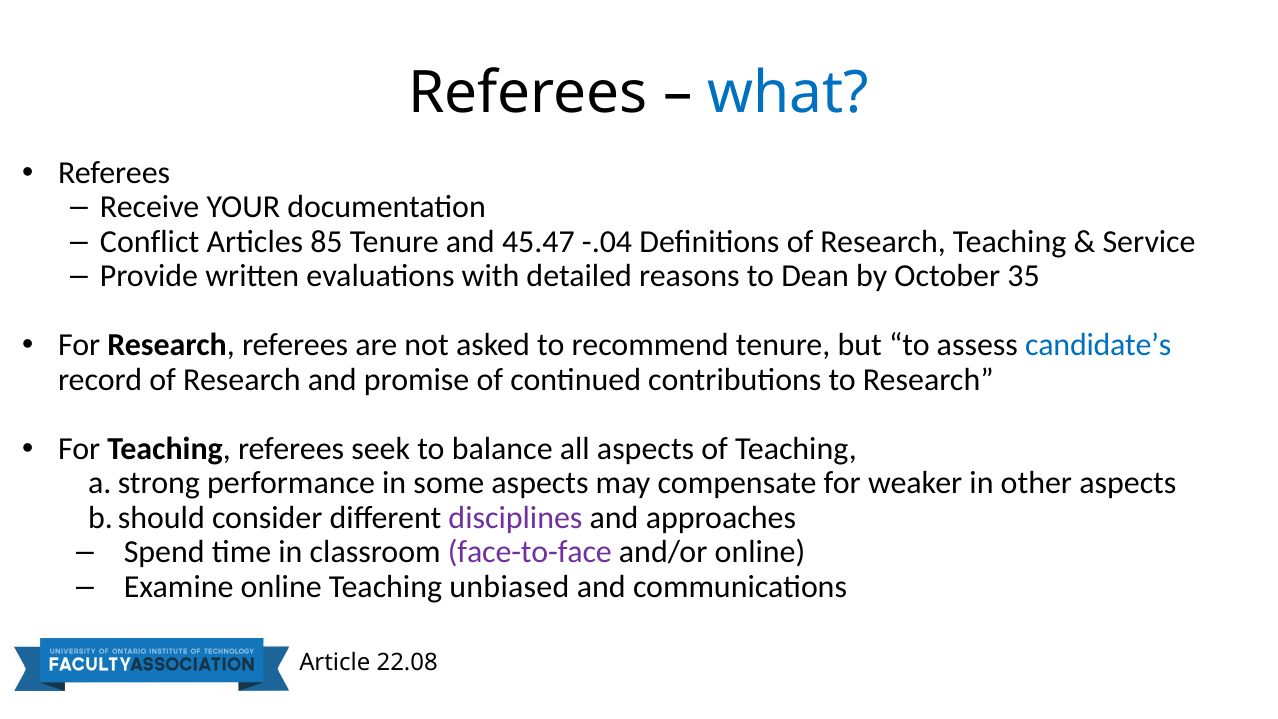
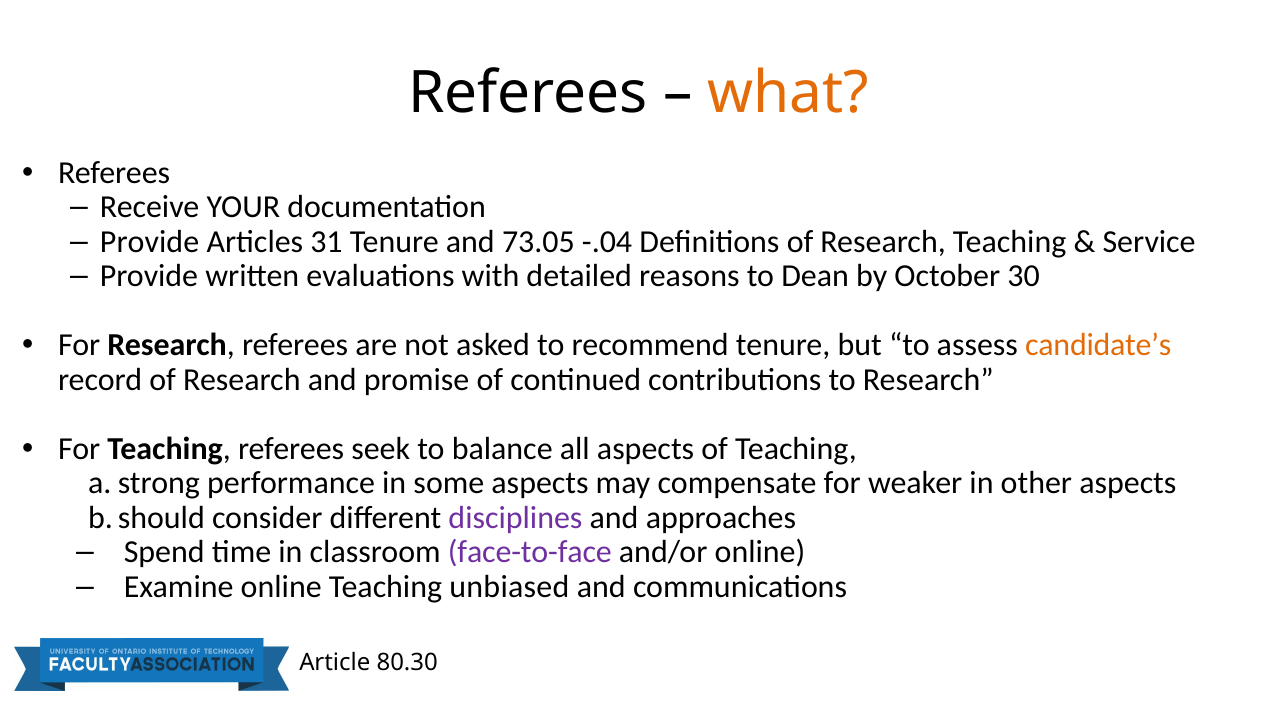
what colour: blue -> orange
Conflict at (150, 242): Conflict -> Provide
85: 85 -> 31
45.47: 45.47 -> 73.05
35: 35 -> 30
candidate’s colour: blue -> orange
22.08: 22.08 -> 80.30
